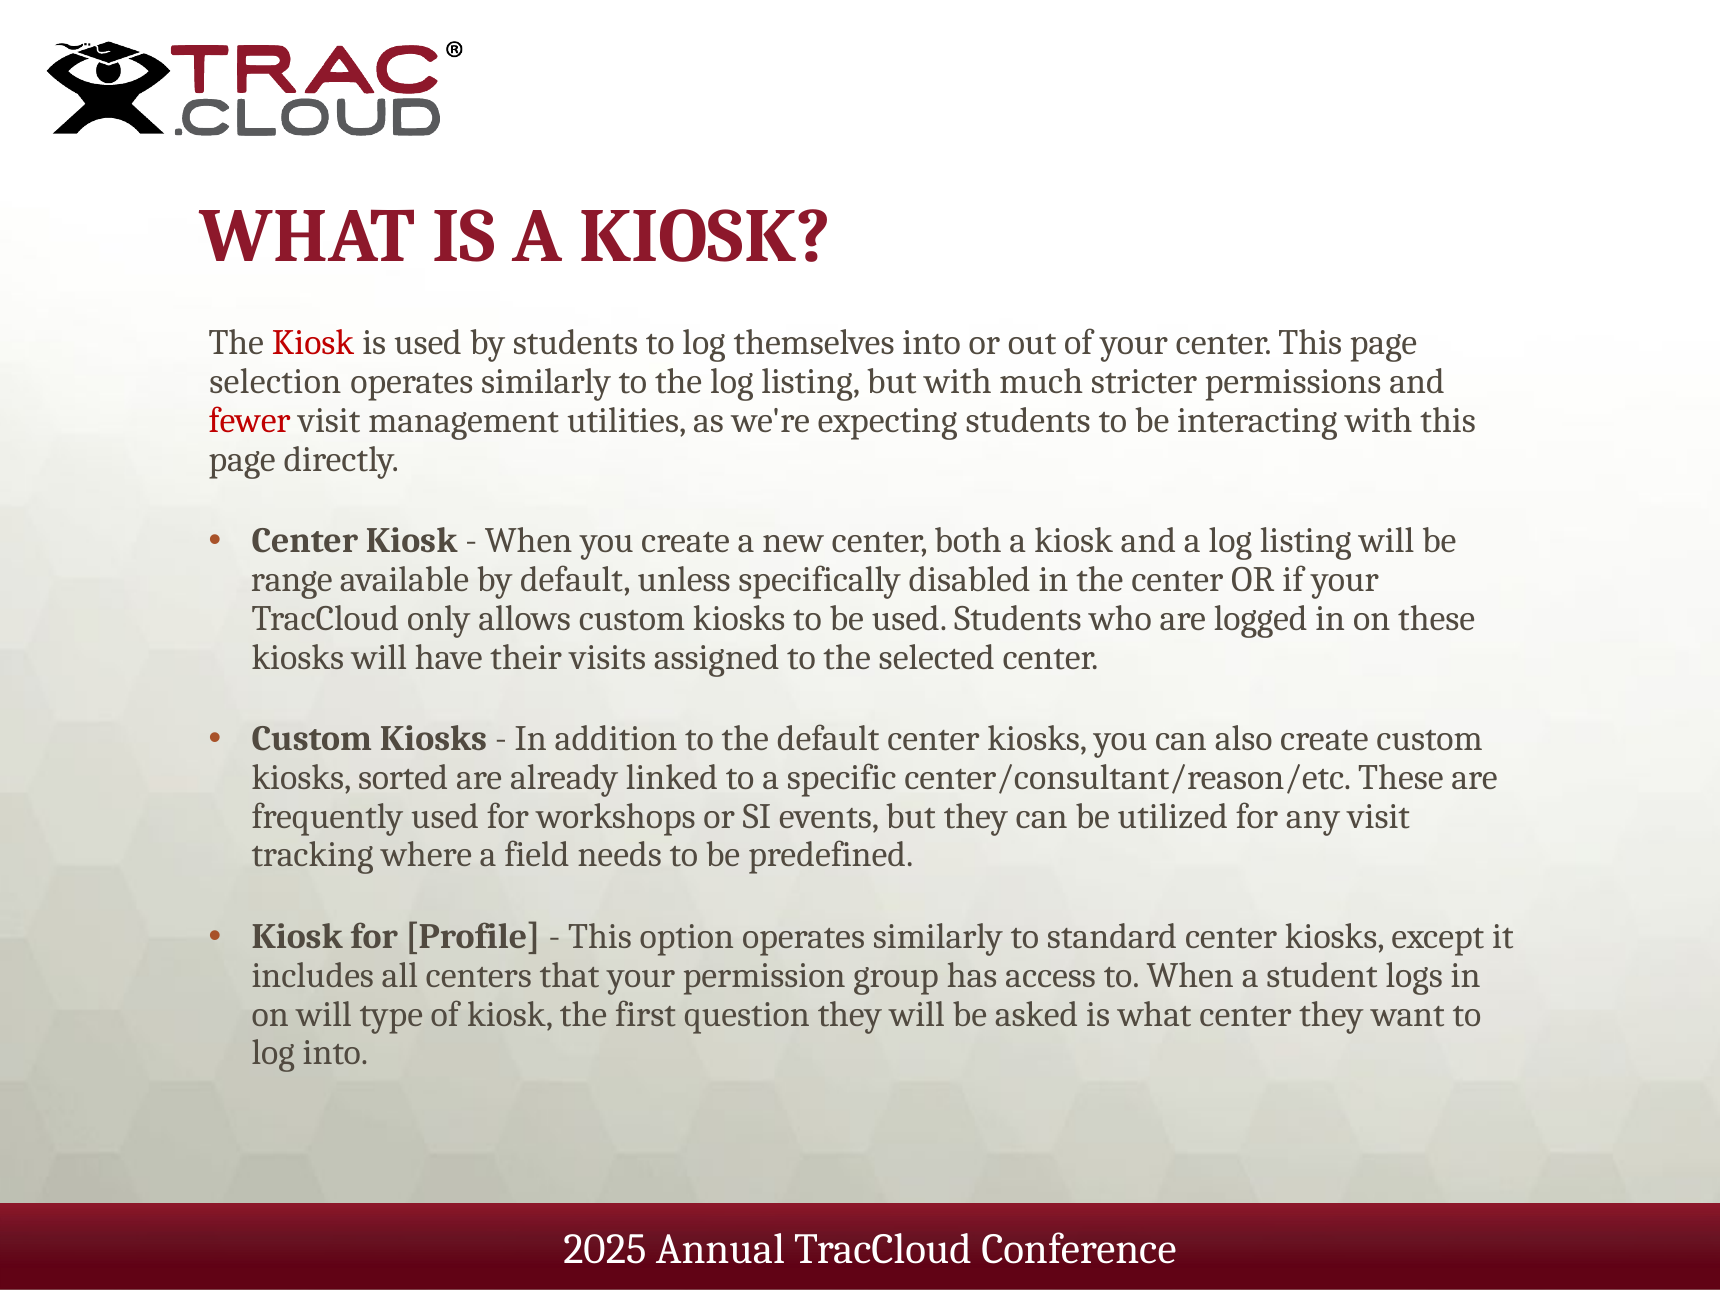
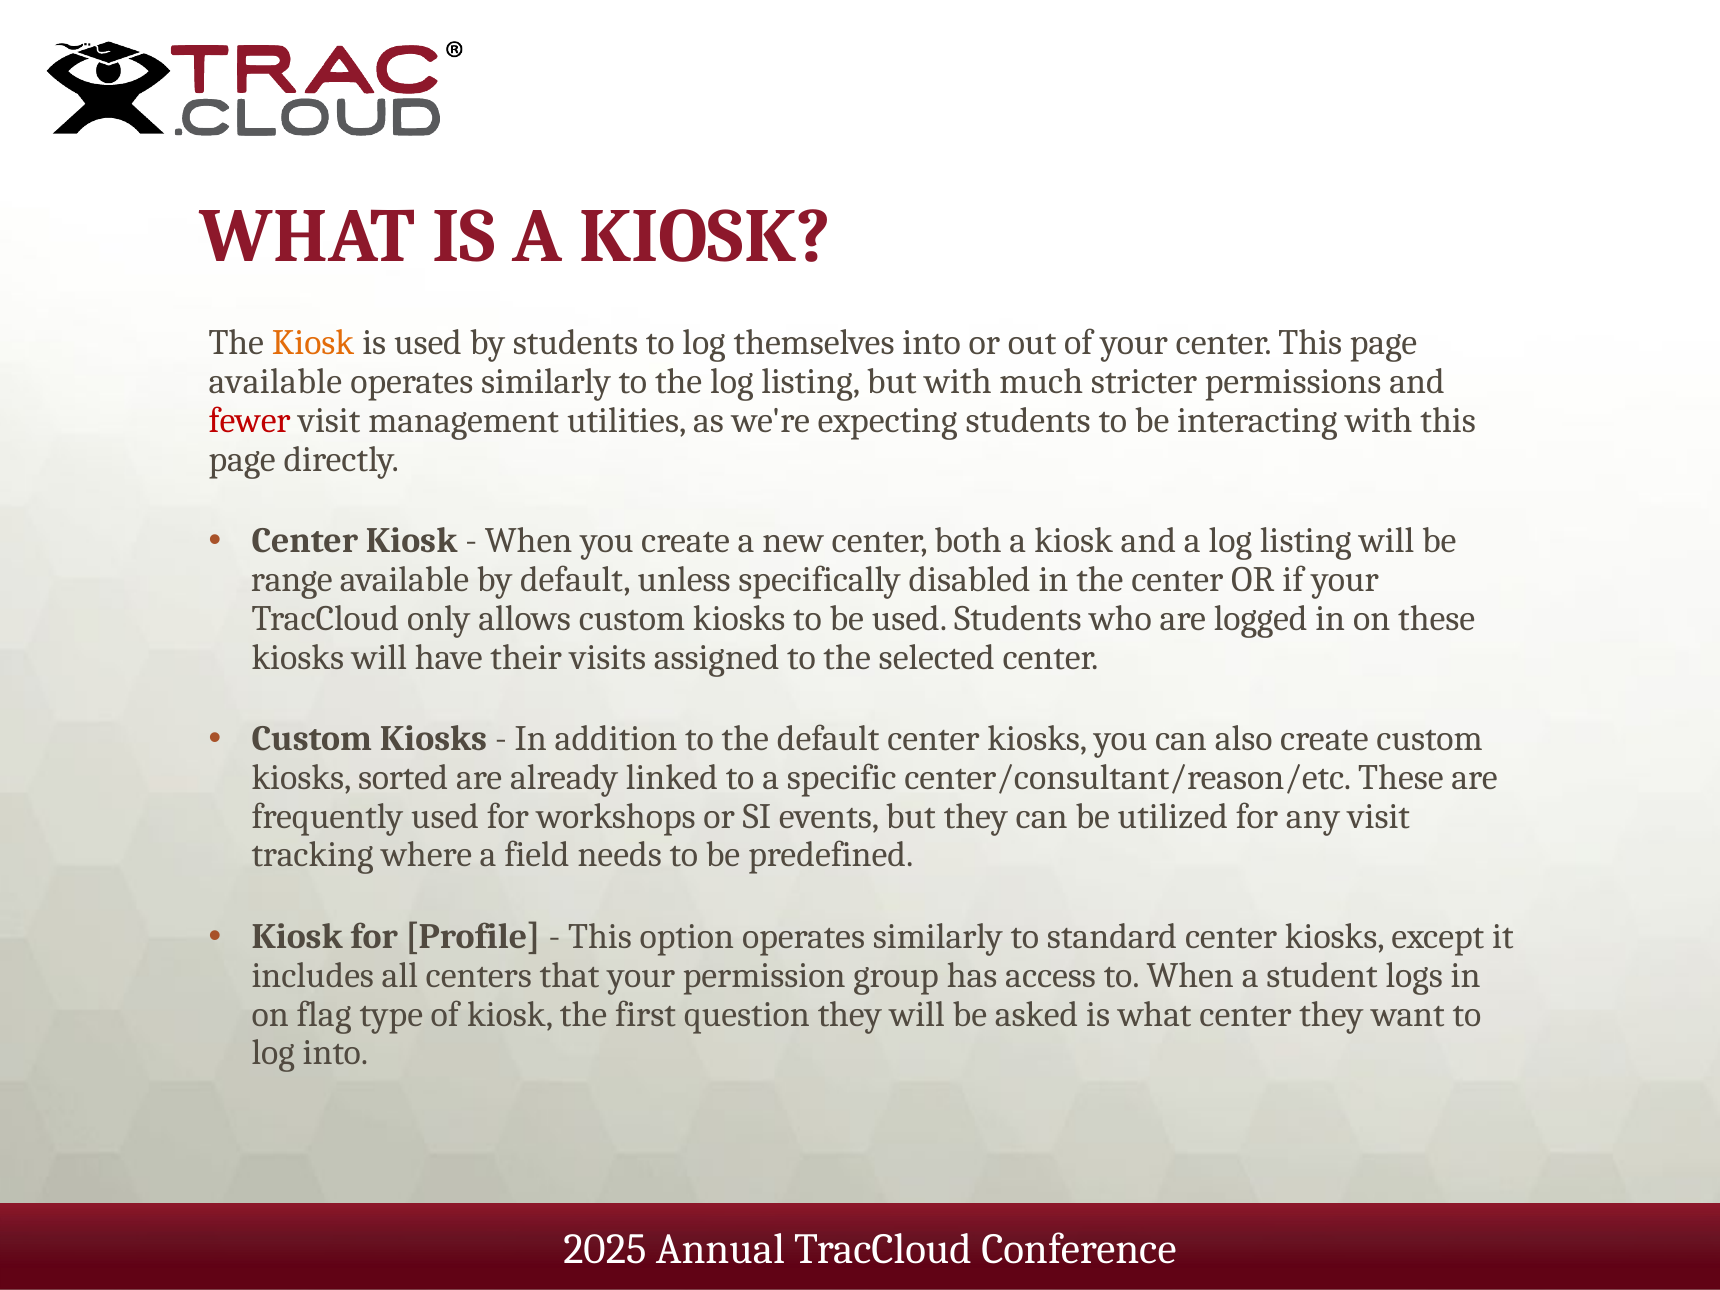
Kiosk at (313, 343) colour: red -> orange
selection at (275, 382): selection -> available
on will: will -> flag
